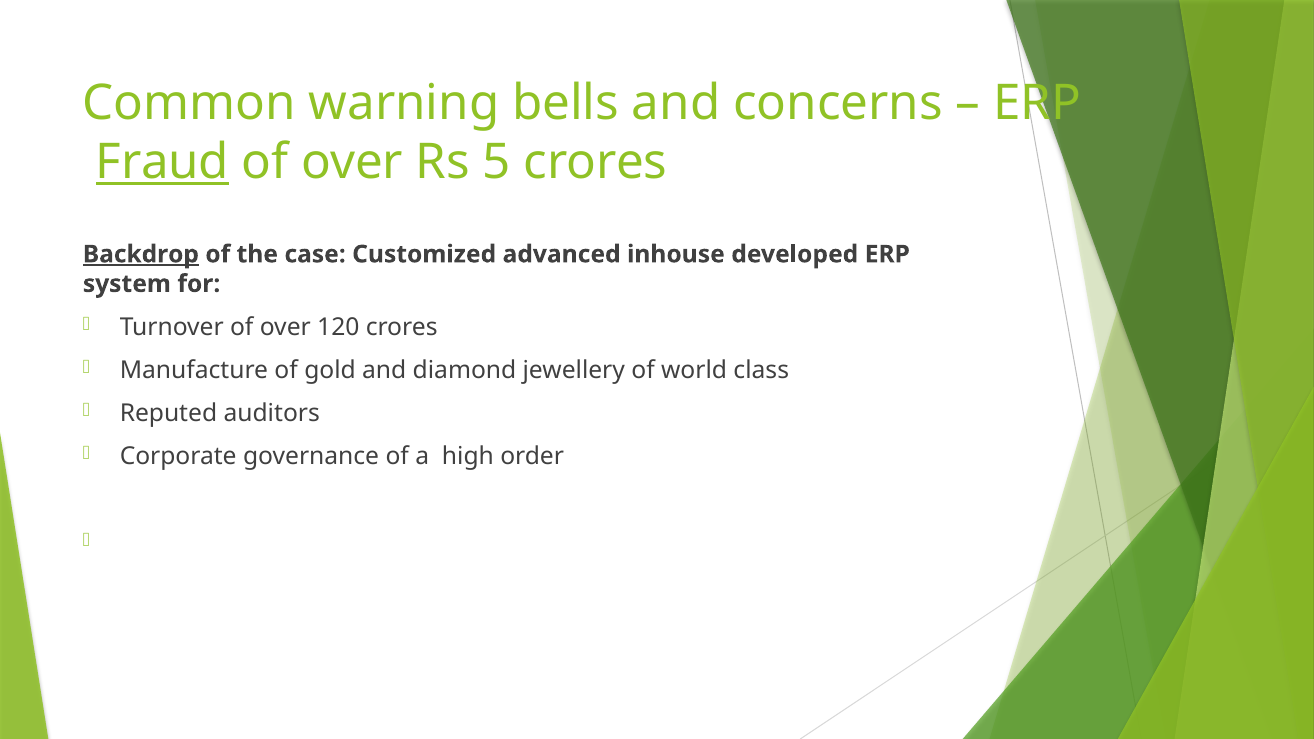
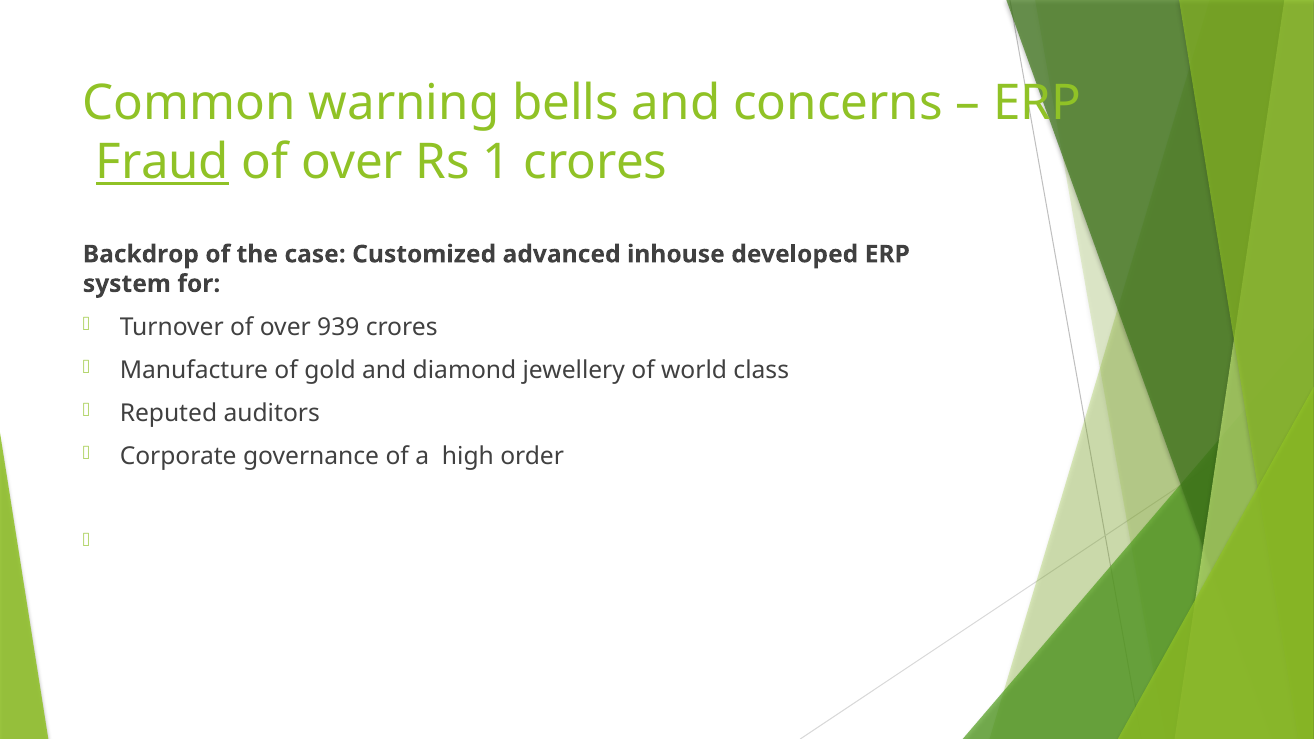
5: 5 -> 1
Backdrop underline: present -> none
120: 120 -> 939
